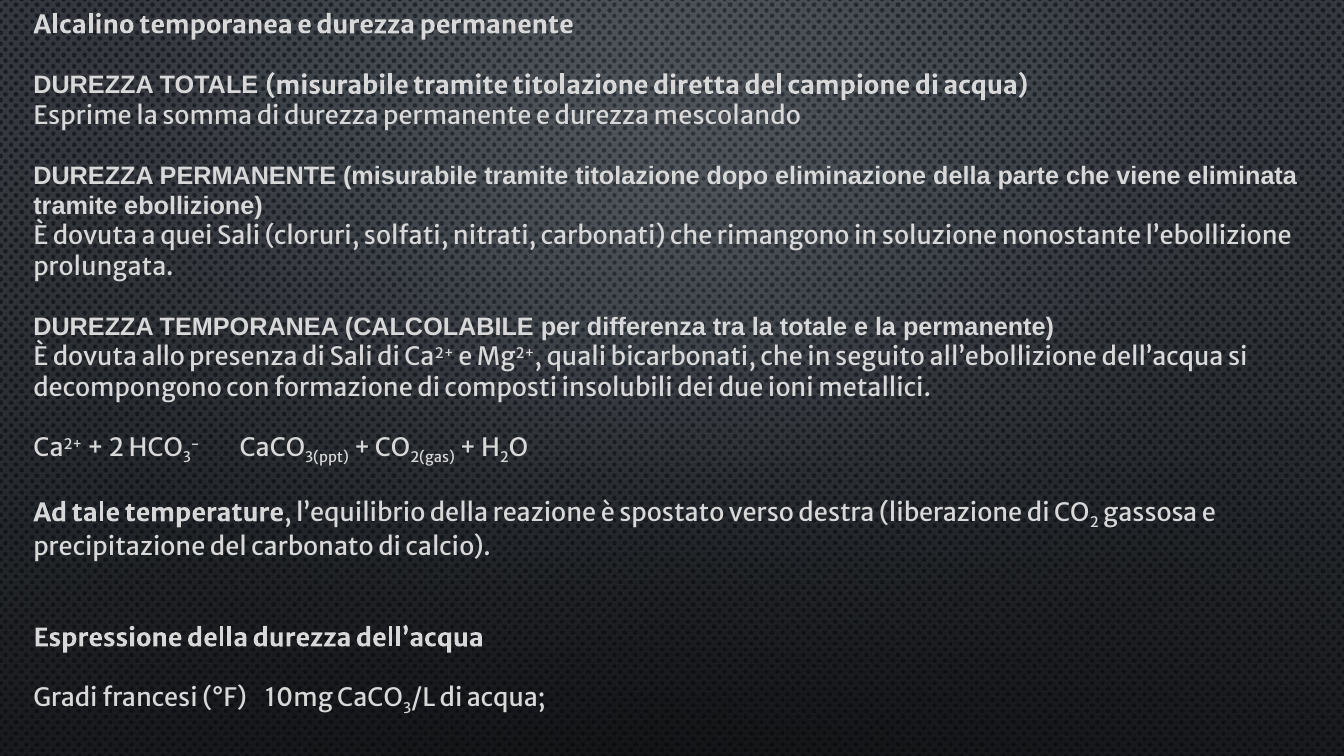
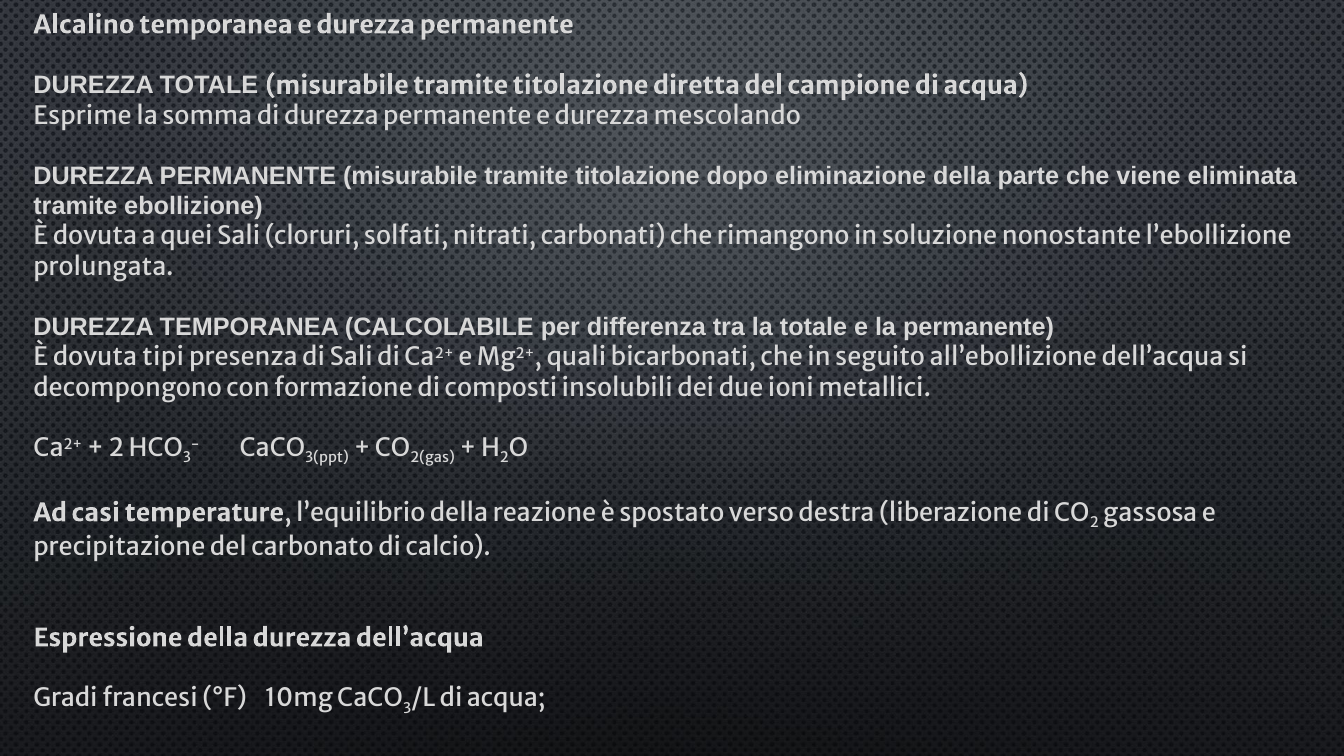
allo: allo -> tipi
tale: tale -> casi
